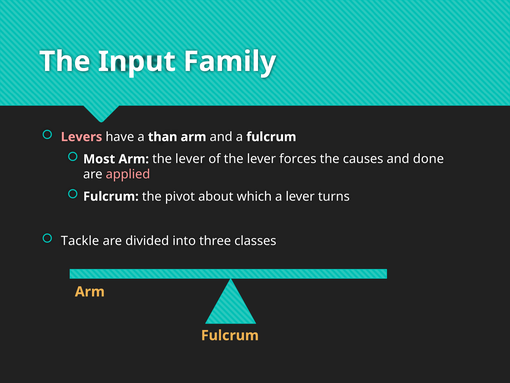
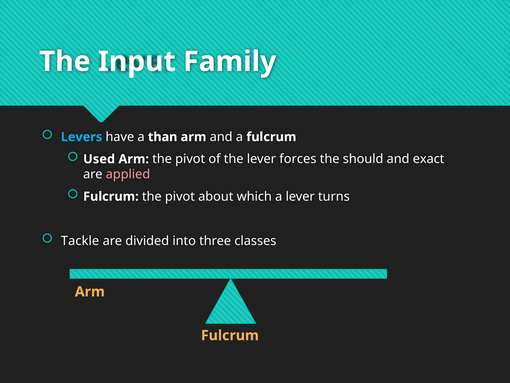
Levers colour: pink -> light blue
Most: Most -> Used
Arm the lever: lever -> pivot
causes: causes -> should
done: done -> exact
